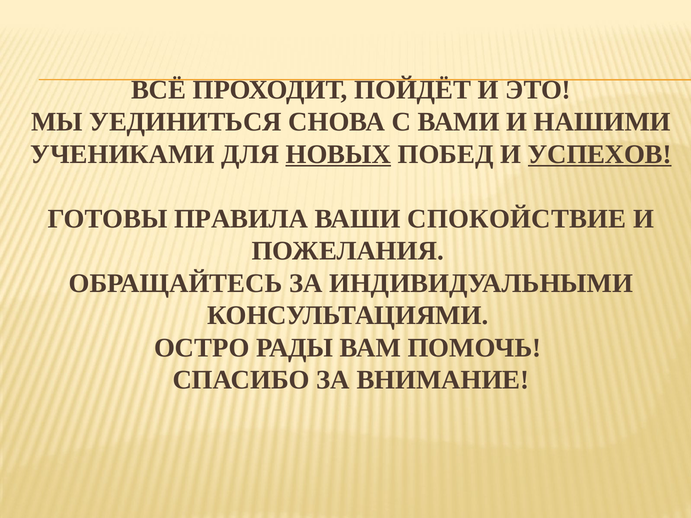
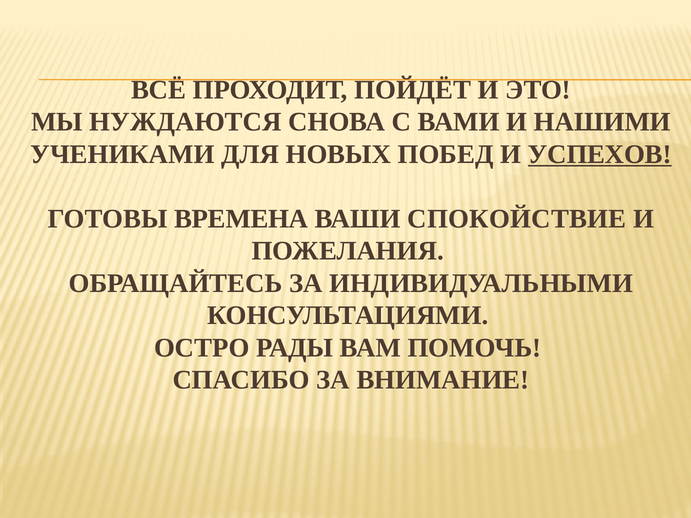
УЕДИНИТЬСЯ: УЕДИНИТЬСЯ -> НУЖДАЮТСЯ
НОВЫХ underline: present -> none
ПРАВИЛА: ПРАВИЛА -> ВРЕМЕНА
